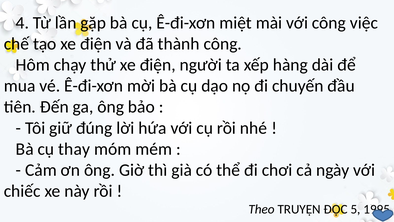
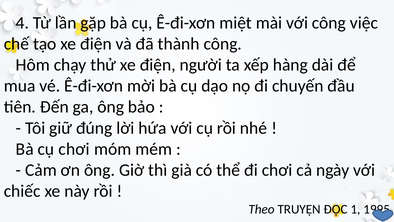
cụ thay: thay -> chơi
5: 5 -> 1
